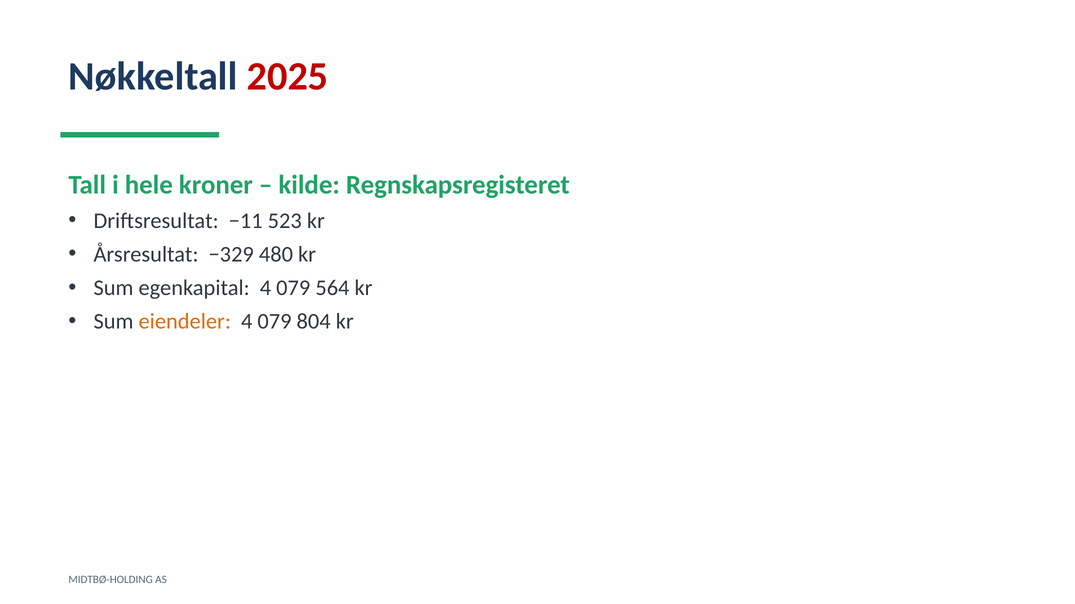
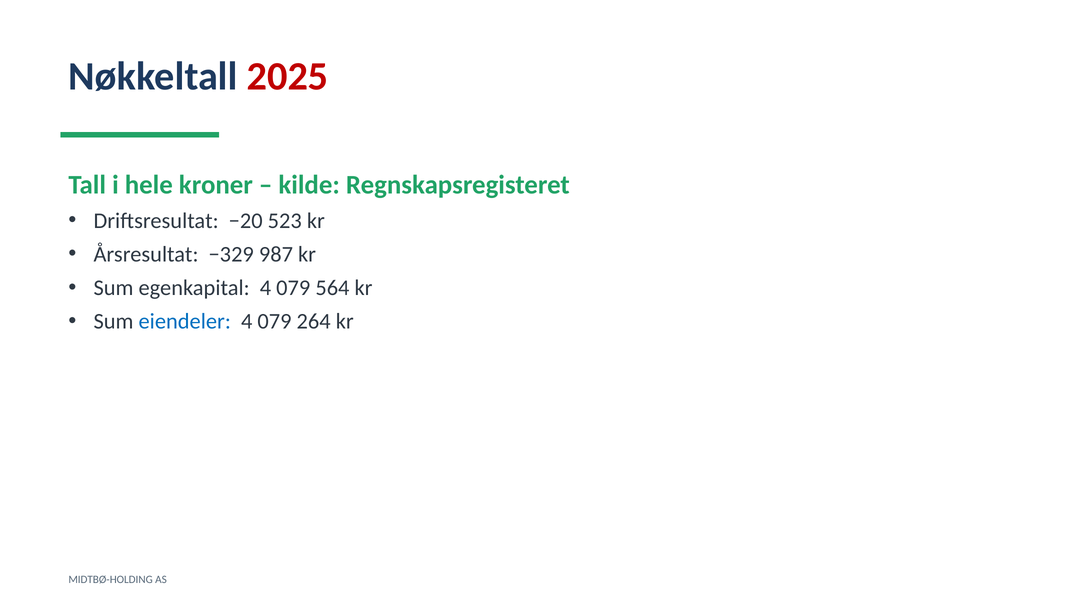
−11: −11 -> −20
480: 480 -> 987
eiendeler colour: orange -> blue
804: 804 -> 264
